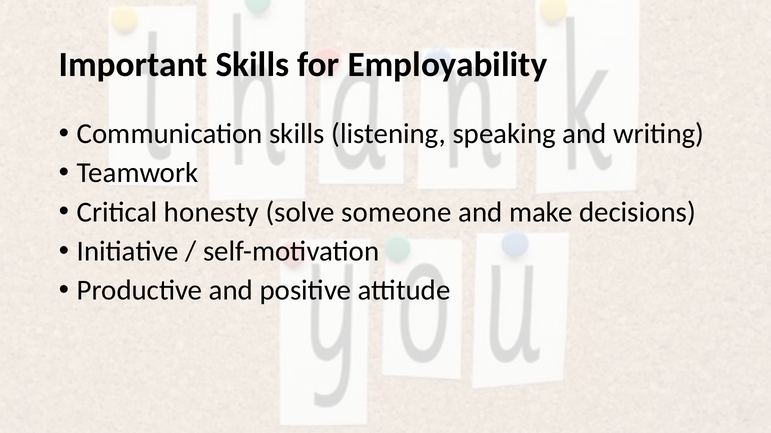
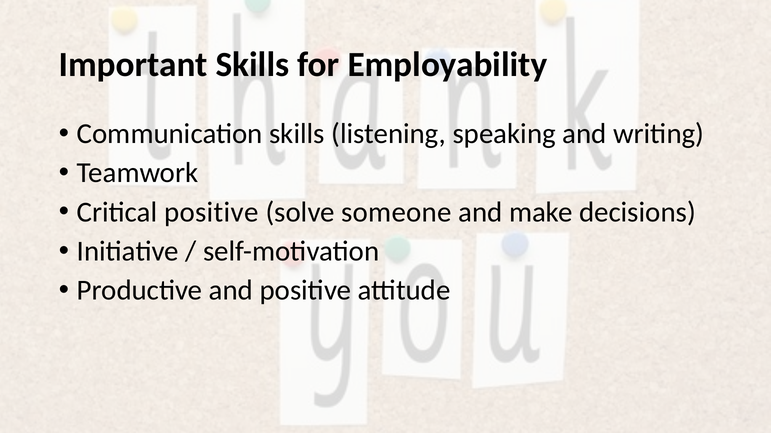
Critical honesty: honesty -> positive
